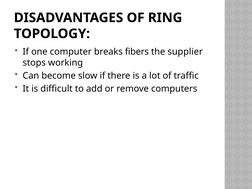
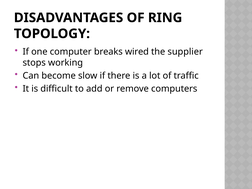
fibers: fibers -> wired
